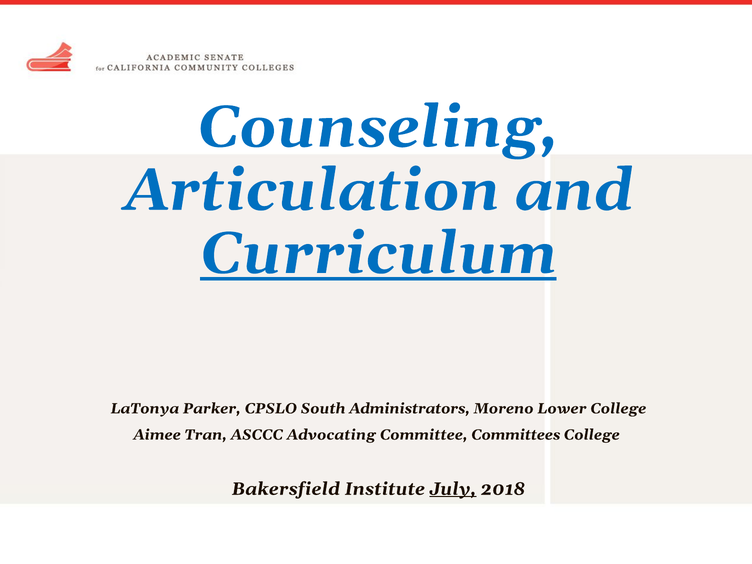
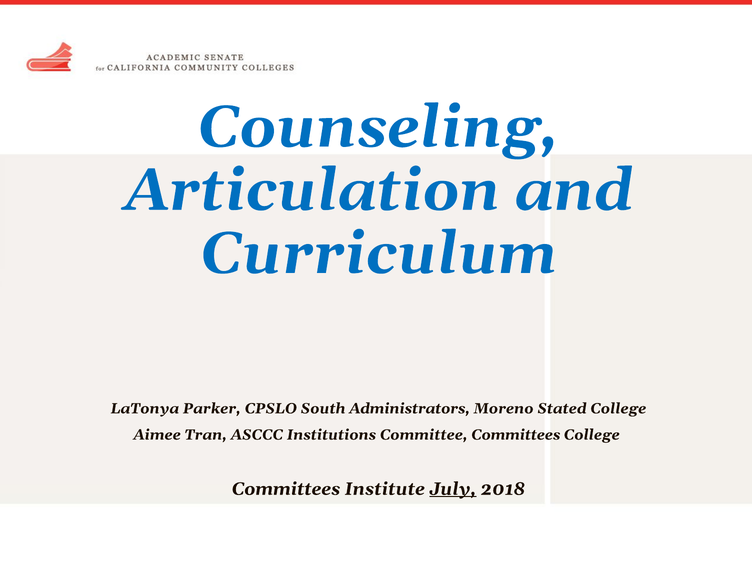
Curriculum underline: present -> none
Lower: Lower -> Stated
Advocating: Advocating -> Institutions
Bakersfield at (286, 489): Bakersfield -> Committees
